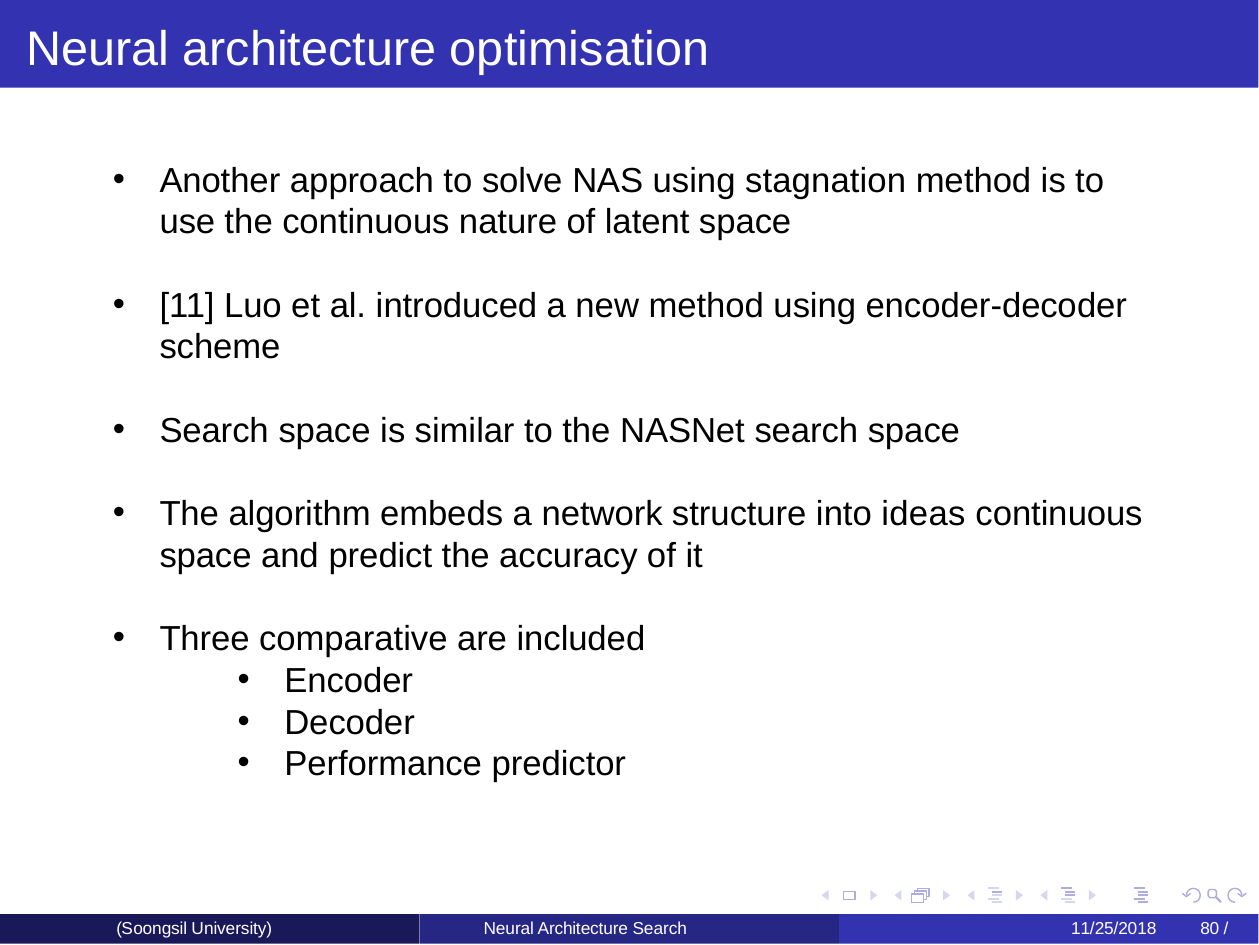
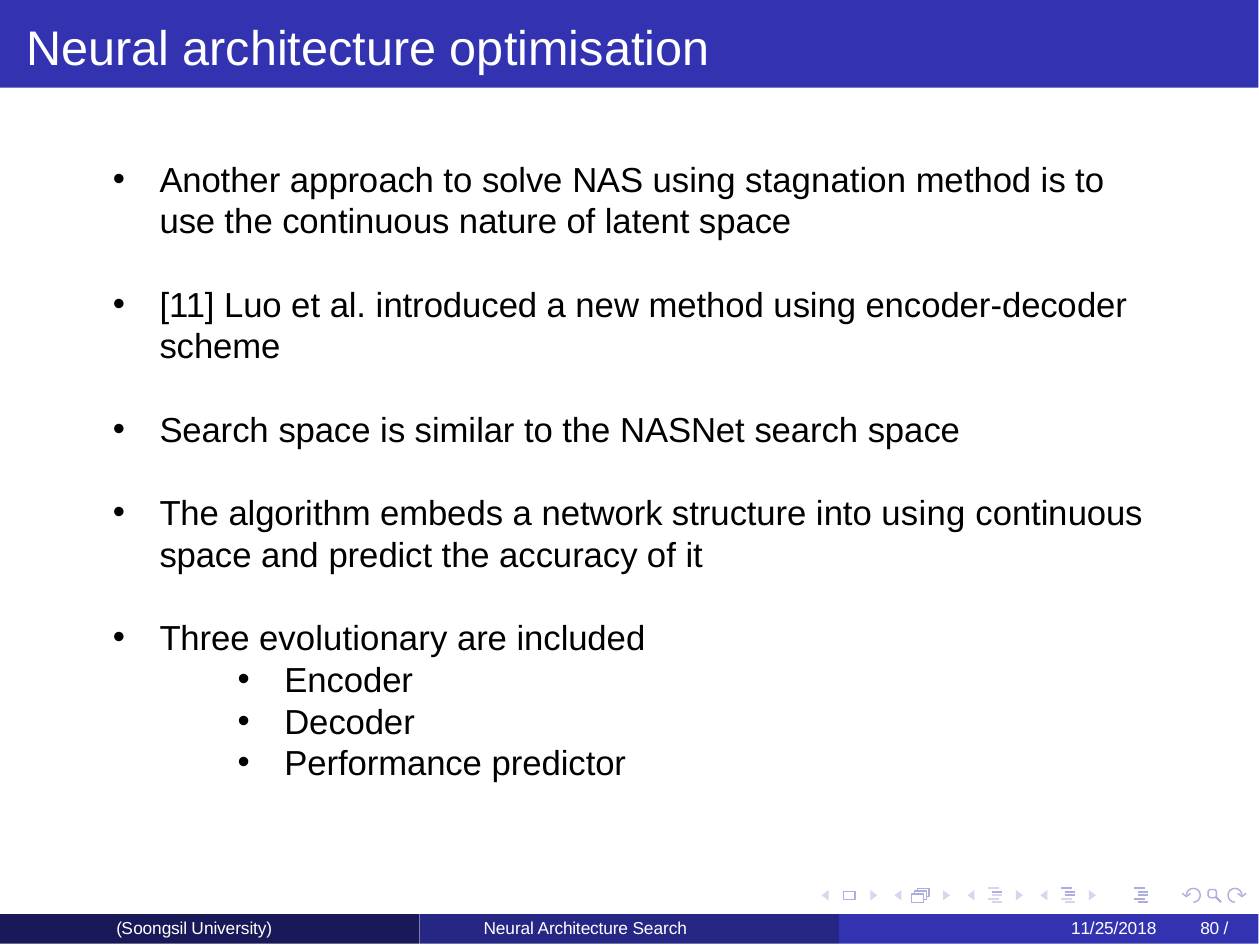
into ideas: ideas -> using
comparative: comparative -> evolutionary
